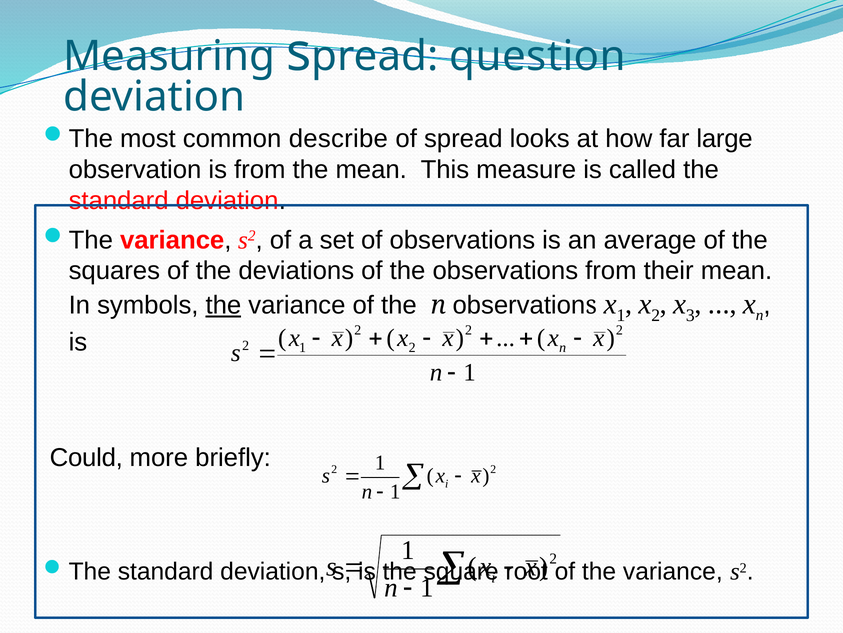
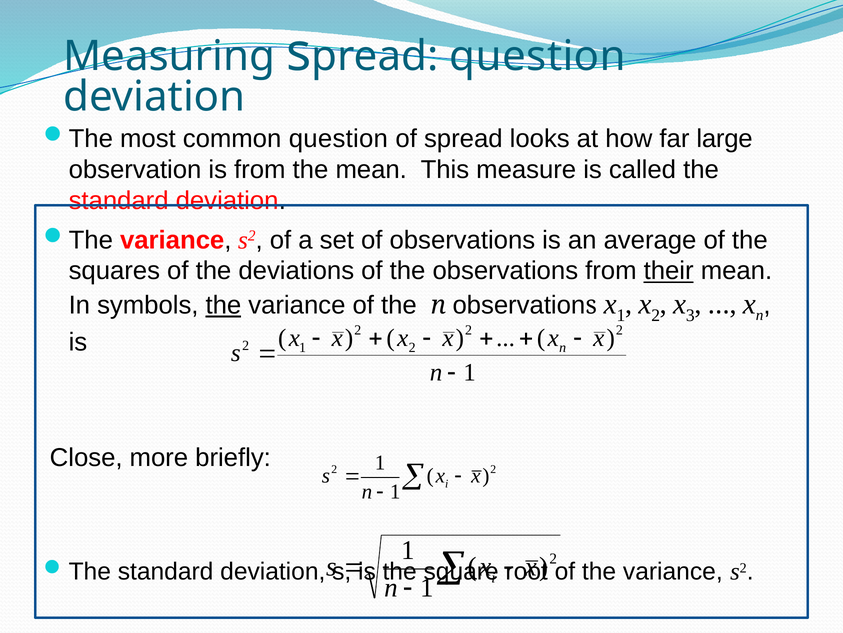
common describe: describe -> question
their underline: none -> present
Could: Could -> Close
